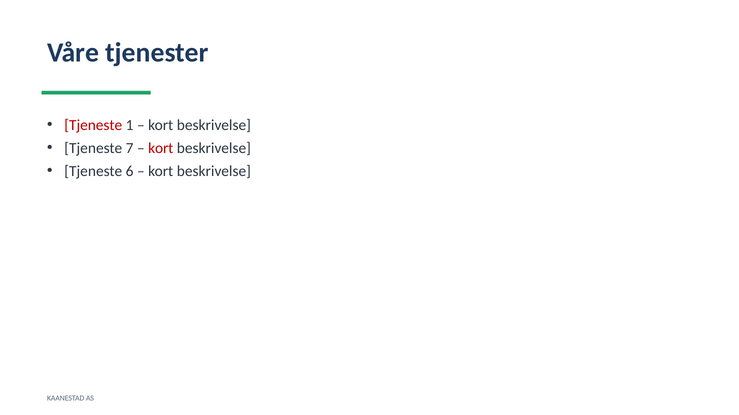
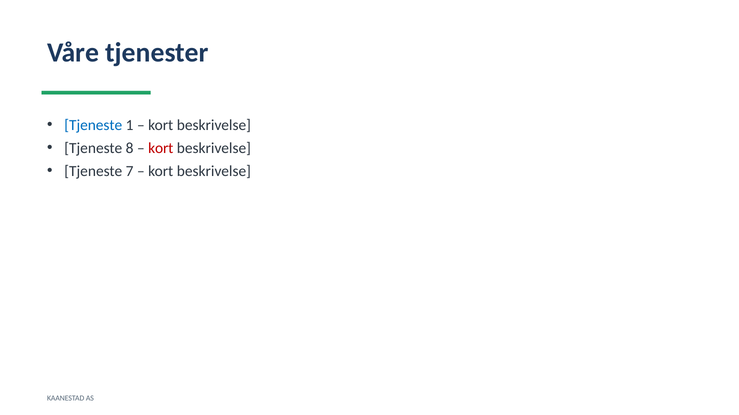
Tjeneste at (93, 125) colour: red -> blue
7: 7 -> 8
6: 6 -> 7
